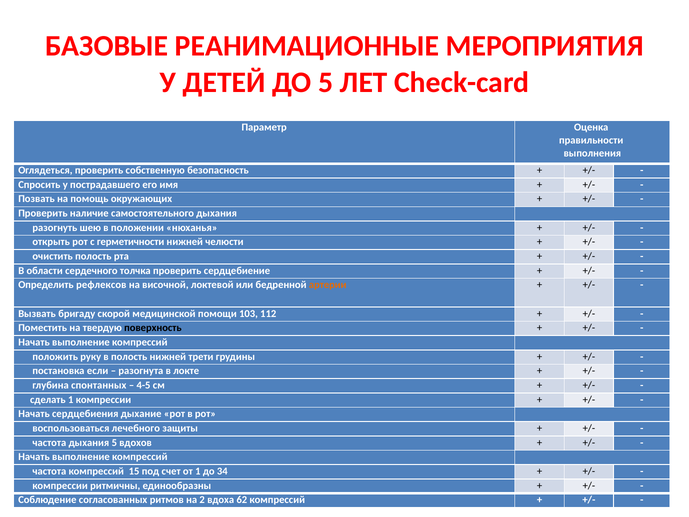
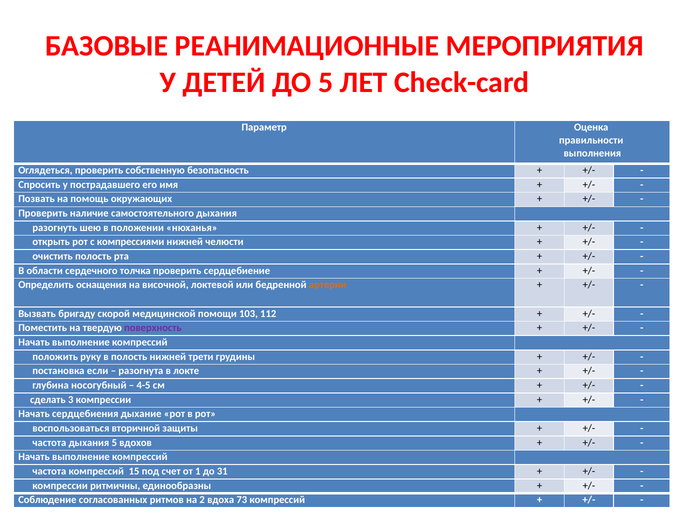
герметичности: герметичности -> компрессиями
рефлексов: рефлексов -> оснащения
поверхность colour: black -> purple
спонтанных: спонтанных -> носогубный
сделать 1: 1 -> 3
лечебного: лечебного -> вторичной
34: 34 -> 31
62: 62 -> 73
